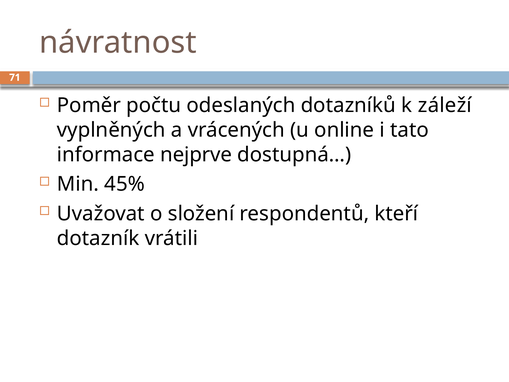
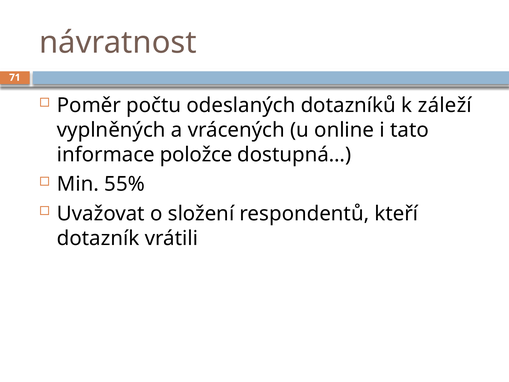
nejprve: nejprve -> položce
45%: 45% -> 55%
